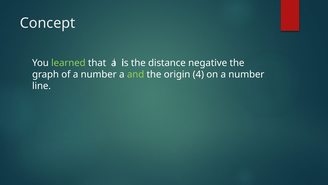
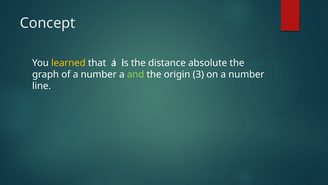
learned colour: light green -> yellow
negative: negative -> absolute
4: 4 -> 3
